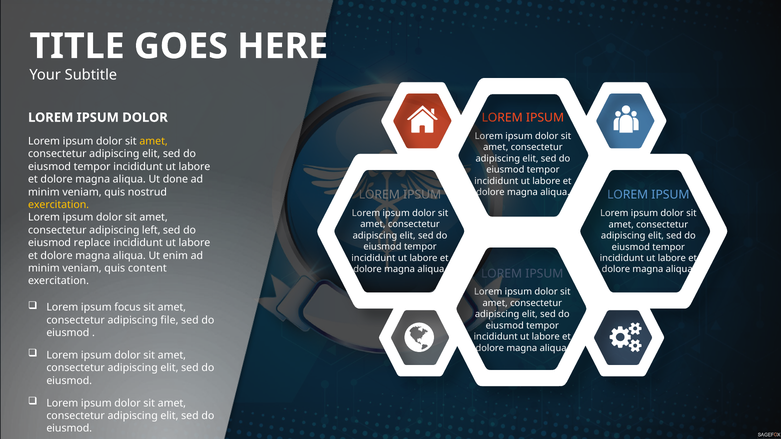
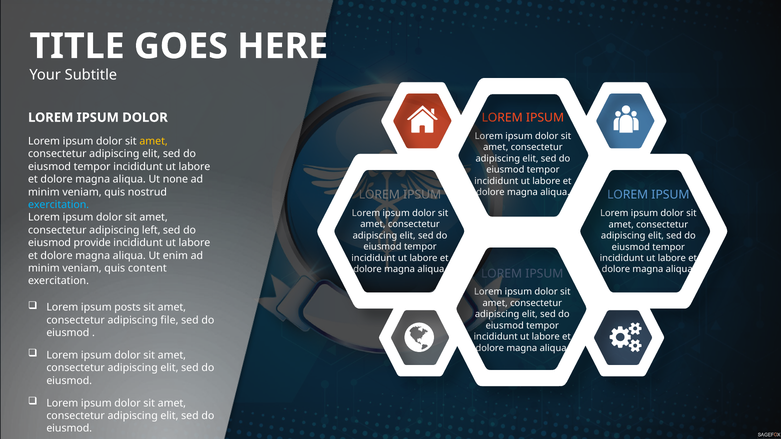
done: done -> none
exercitation at (59, 205) colour: yellow -> light blue
replace: replace -> provide
focus: focus -> posts
